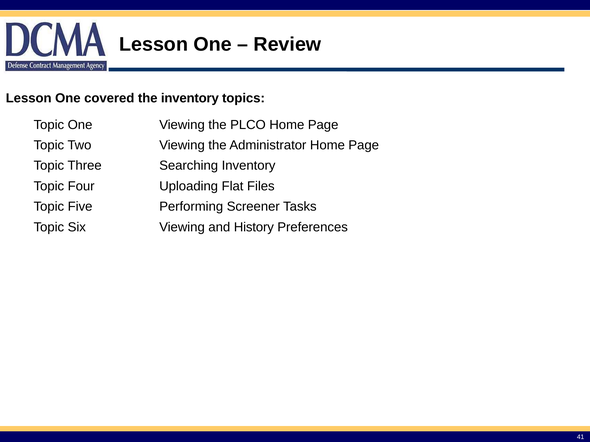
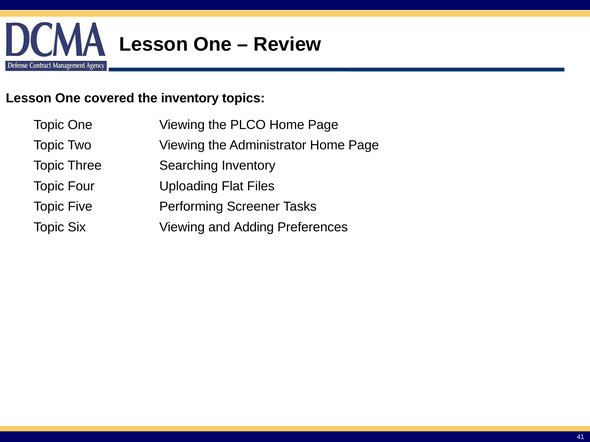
History: History -> Adding
